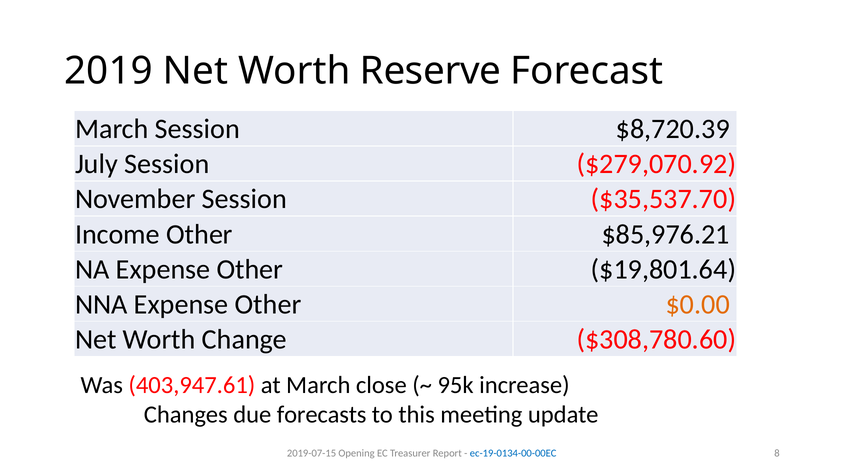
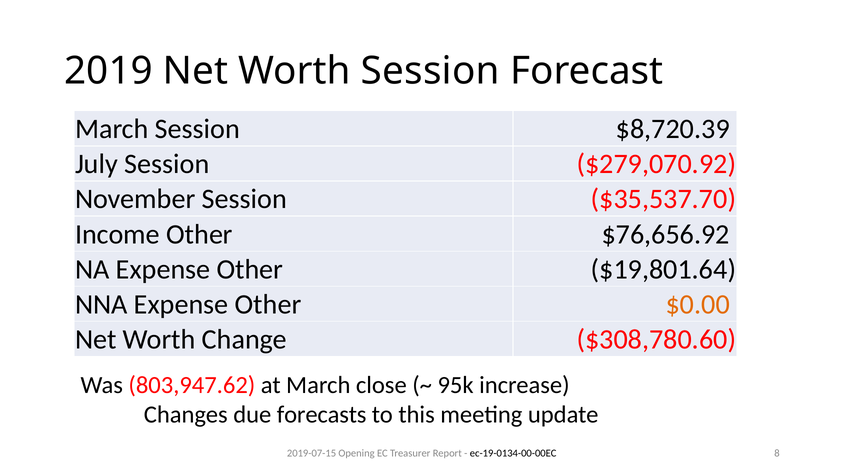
Worth Reserve: Reserve -> Session
$85,976.21: $85,976.21 -> $76,656.92
403,947.61: 403,947.61 -> 803,947.62
ec-19-0134-00-00EC colour: blue -> black
